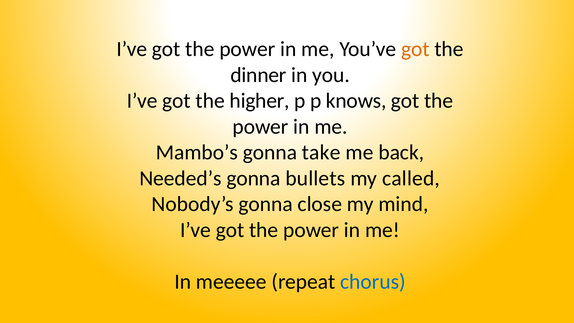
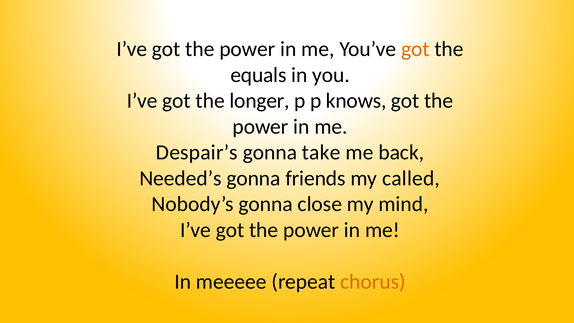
dinner: dinner -> equals
higher: higher -> longer
Mambo’s: Mambo’s -> Despair’s
bullets: bullets -> friends
chorus colour: blue -> orange
